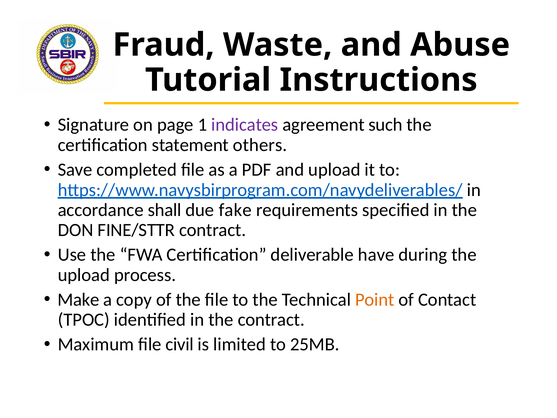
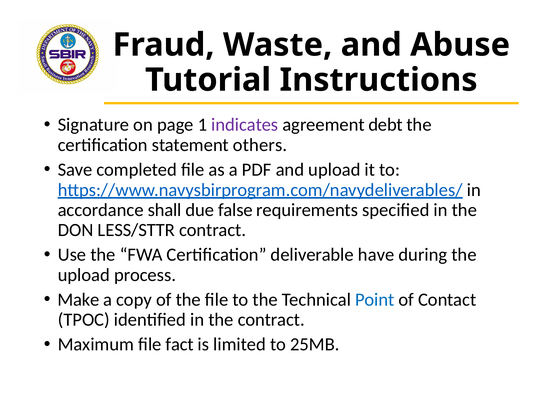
such: such -> debt
fake: fake -> false
FINE/STTR: FINE/STTR -> LESS/STTR
Point colour: orange -> blue
civil: civil -> fact
